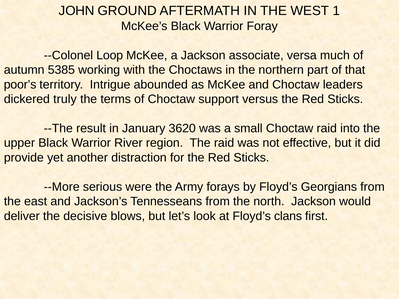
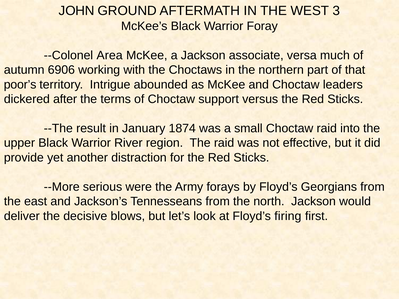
1: 1 -> 3
Loop: Loop -> Area
5385: 5385 -> 6906
truly: truly -> after
3620: 3620 -> 1874
clans: clans -> firing
